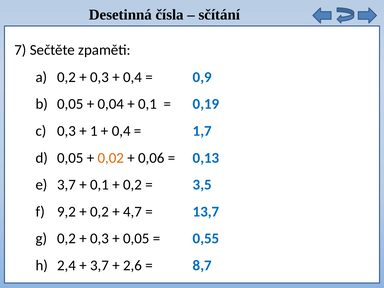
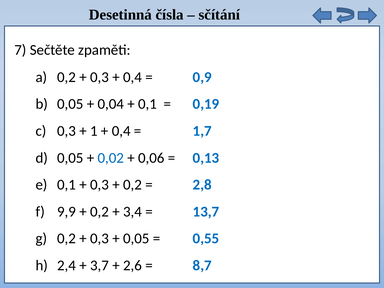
0,02 colour: orange -> blue
3,7 at (67, 185): 3,7 -> 0,1
0,1 at (99, 185): 0,1 -> 0,3
3,5: 3,5 -> 2,8
9,2: 9,2 -> 9,9
4,7: 4,7 -> 3,4
